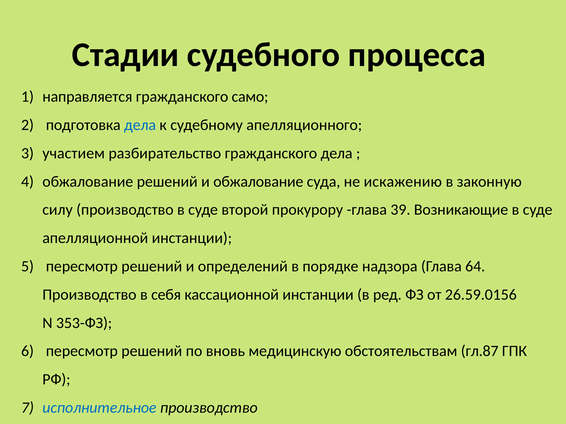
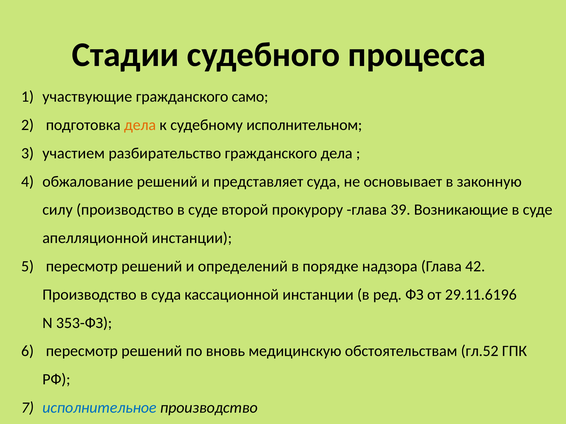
направляется: направляется -> участвующие
дела at (140, 125) colour: blue -> orange
апелляционного: апелляционного -> исполнительном
и обжалование: обжалование -> представляет
искажению: искажению -> основывает
64: 64 -> 42
в себя: себя -> суда
26.59.0156: 26.59.0156 -> 29.11.6196
гл.87: гл.87 -> гл.52
